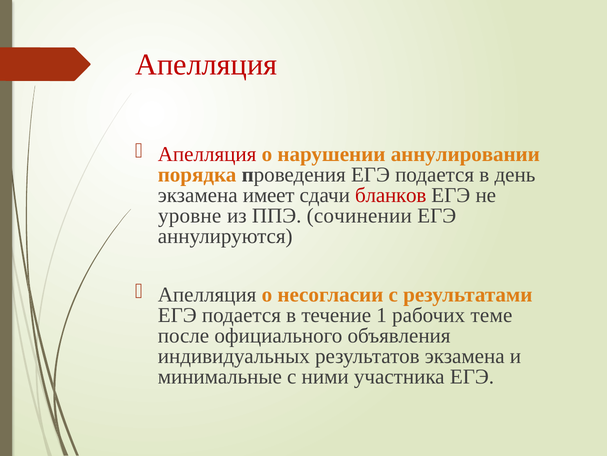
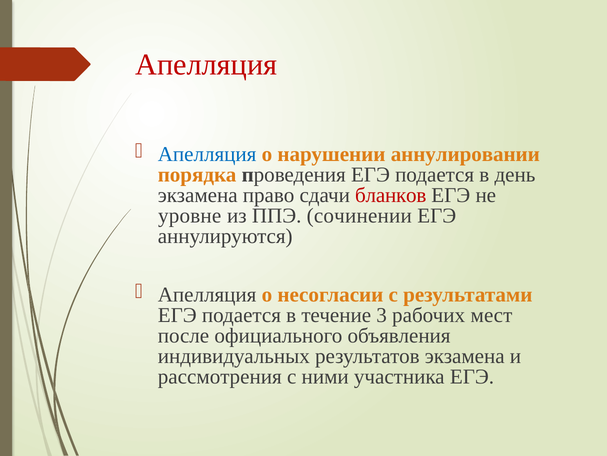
Апелляция at (207, 154) colour: red -> blue
имеет: имеет -> право
1: 1 -> 3
теме: теме -> мест
минимальные: минимальные -> рассмотрения
